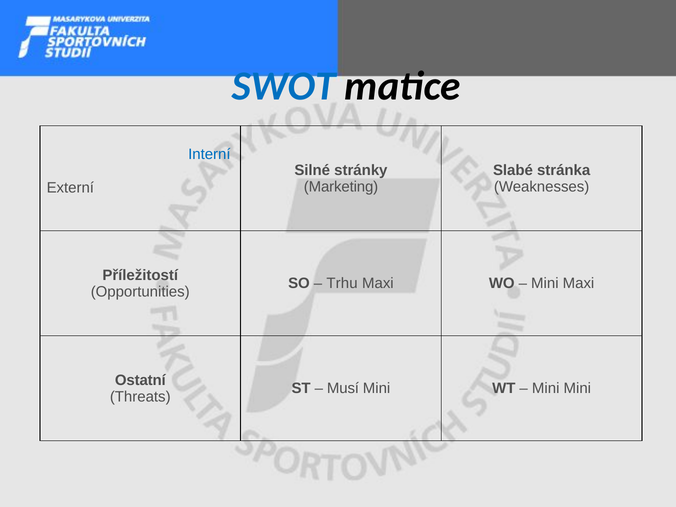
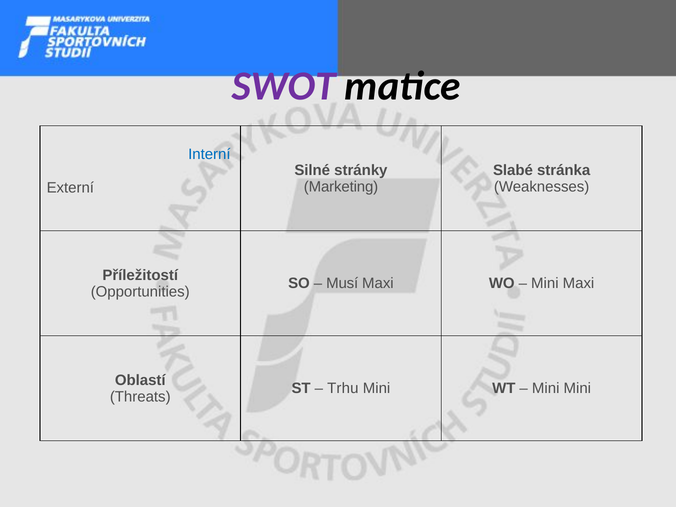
SWOT colour: blue -> purple
Trhu: Trhu -> Musí
Ostatní: Ostatní -> Oblastí
Musí: Musí -> Trhu
